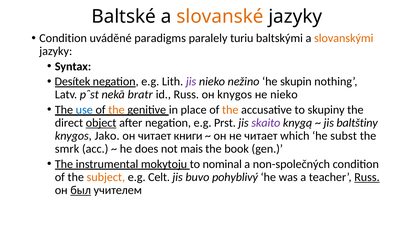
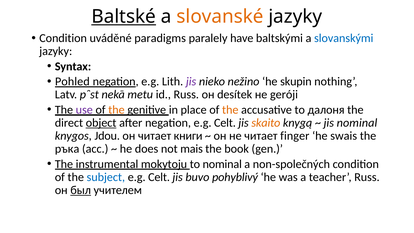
Baltské underline: none -> present
turiu: turiu -> have
slovanskými colour: orange -> blue
Desítek: Desítek -> Pohled
bratr: bratr -> metu
он knygos: knygos -> desítek
не nieko: nieko -> geróji
use colour: blue -> purple
skupiny: skupiny -> далоня
negation e.g Prst: Prst -> Celt
skaito colour: purple -> orange
jis baltštiny: baltštiny -> nominal
Jako: Jako -> Jdou
which: which -> finger
subst: subst -> swais
smrk: smrk -> pъка
subject colour: orange -> blue
Russ at (367, 177) underline: present -> none
